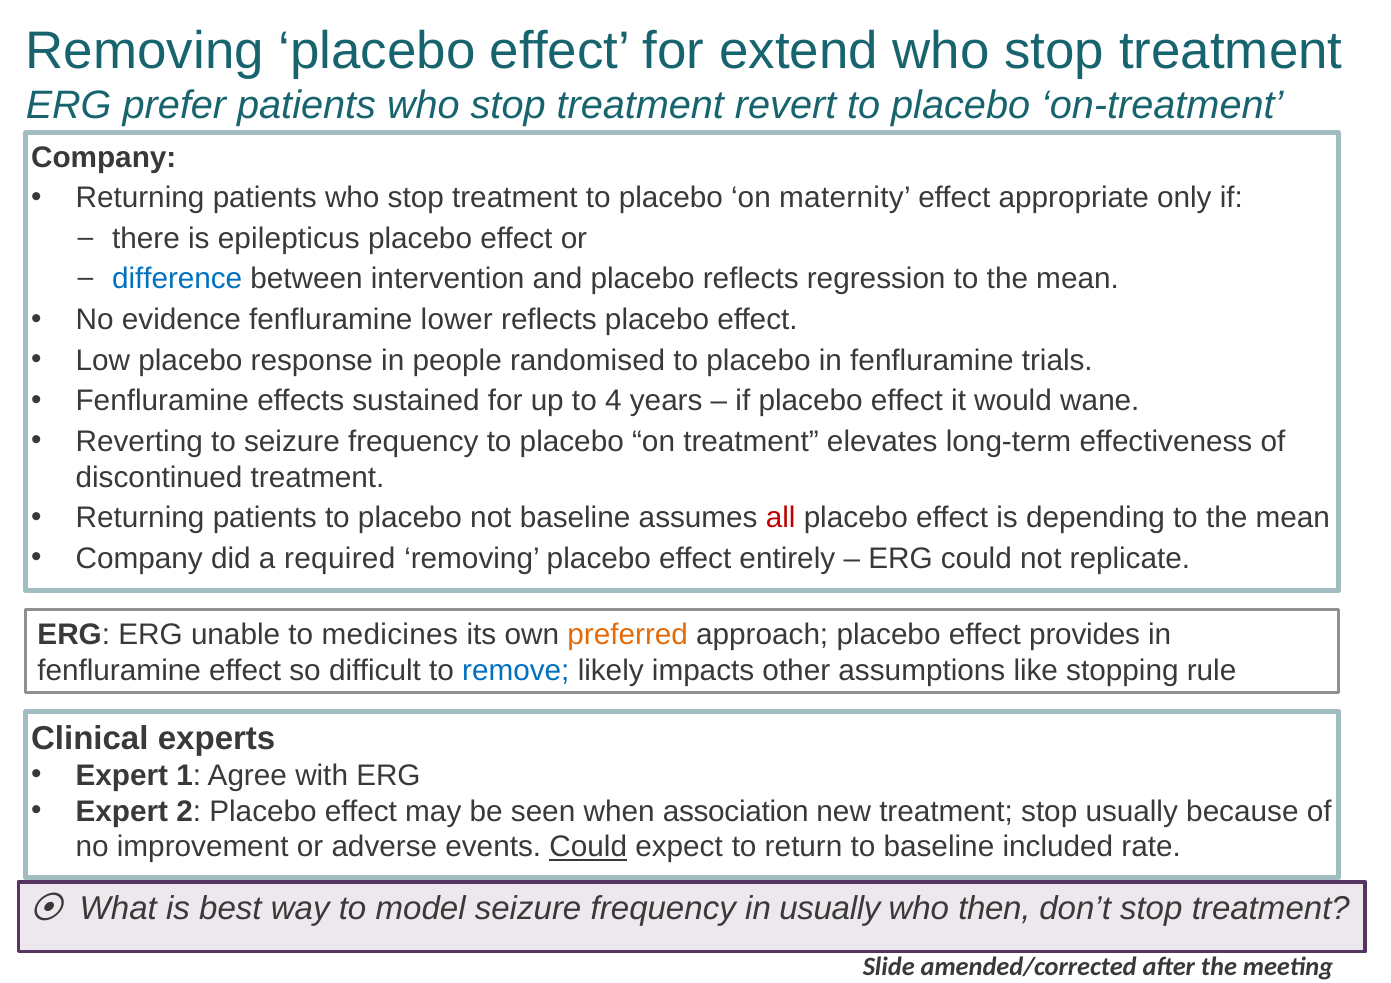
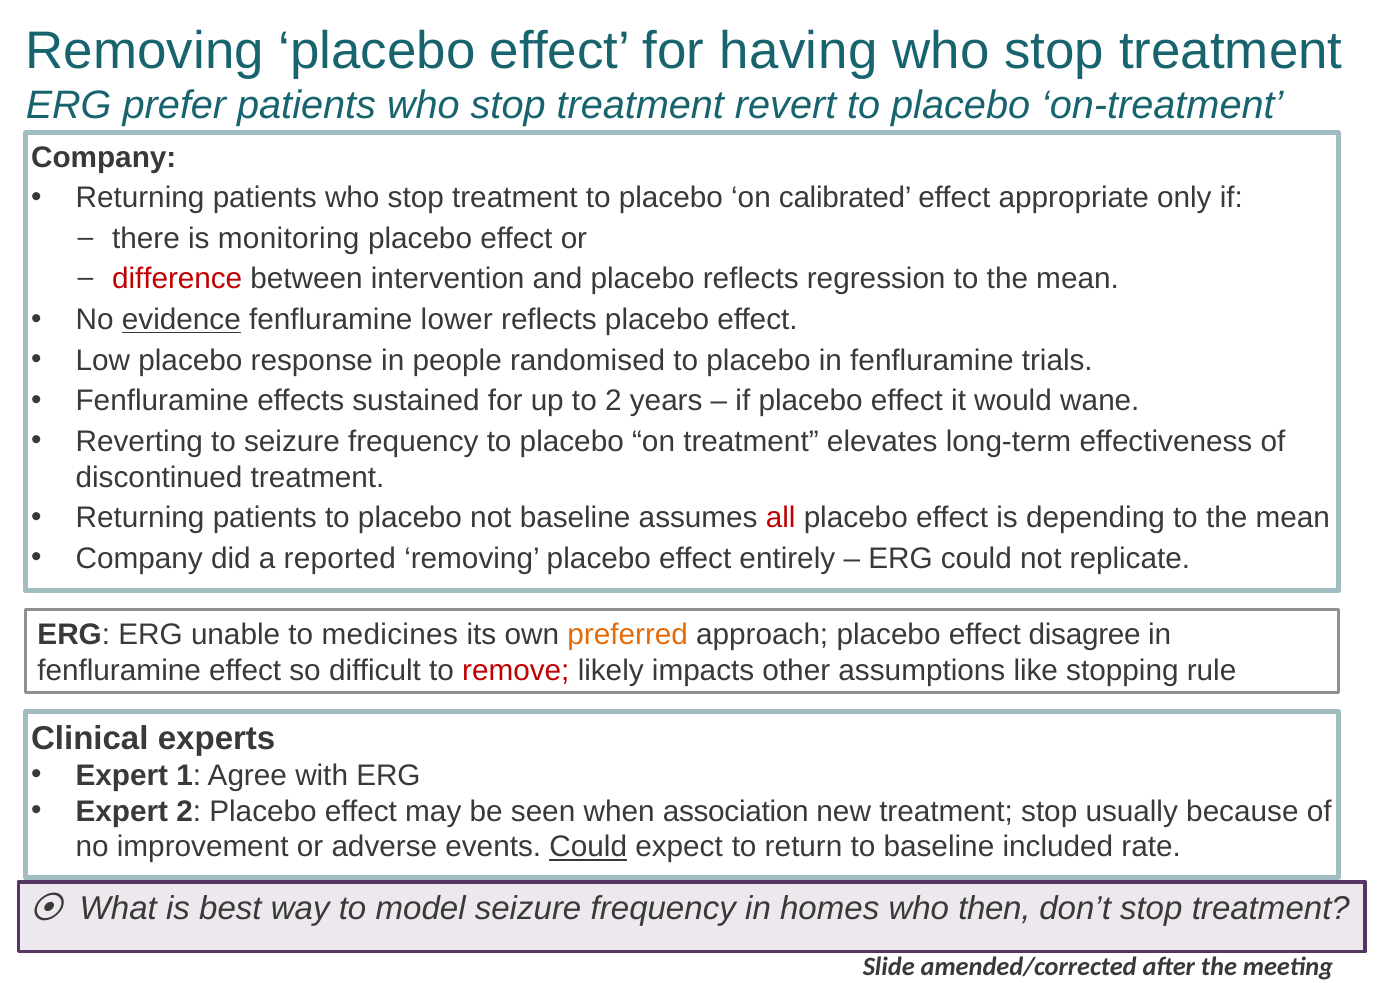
extend: extend -> having
maternity: maternity -> calibrated
epilepticus: epilepticus -> monitoring
difference colour: blue -> red
evidence underline: none -> present
to 4: 4 -> 2
required: required -> reported
provides: provides -> disagree
remove colour: blue -> red
in usually: usually -> homes
